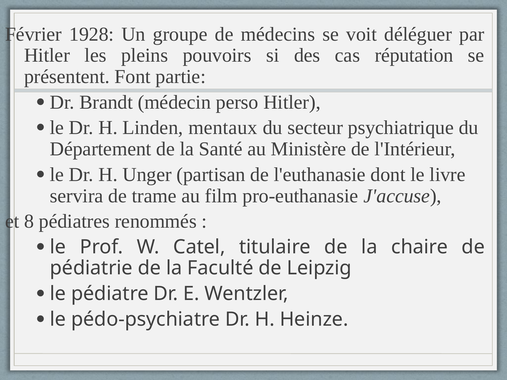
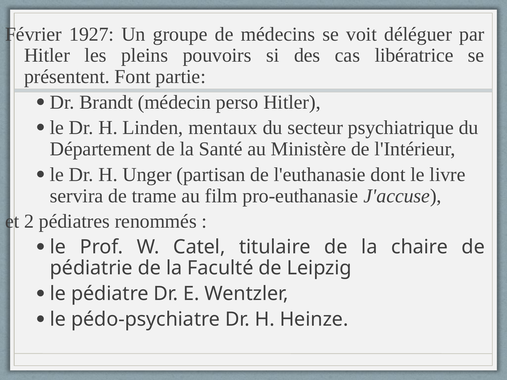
1928: 1928 -> 1927
réputation: réputation -> libératrice
8: 8 -> 2
